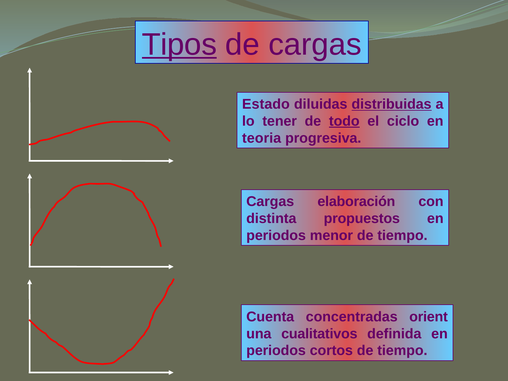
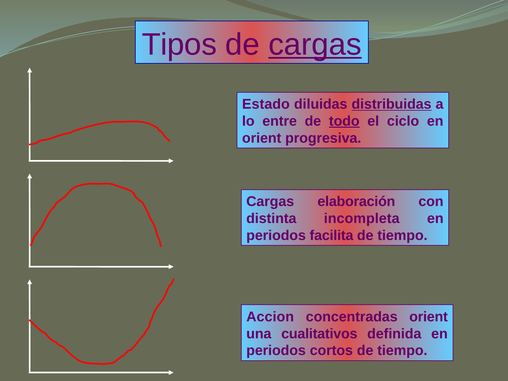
Tipos underline: present -> none
cargas at (315, 44) underline: none -> present
tener: tener -> entre
teoria at (262, 138): teoria -> orient
propuestos: propuestos -> incompleta
menor: menor -> facilita
Cuenta: Cuenta -> Accion
